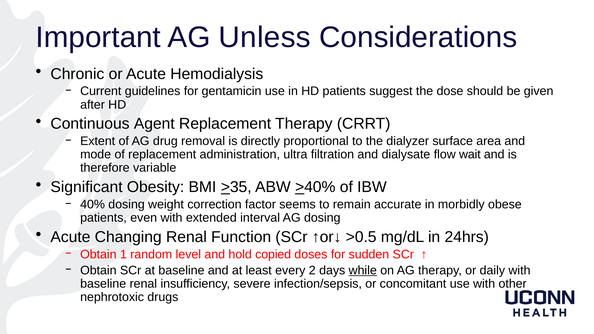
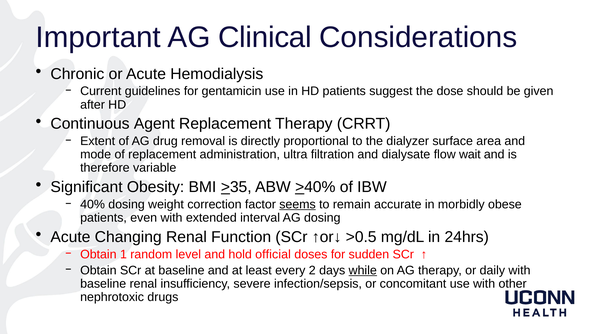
Unless: Unless -> Clinical
seems underline: none -> present
copied: copied -> official
